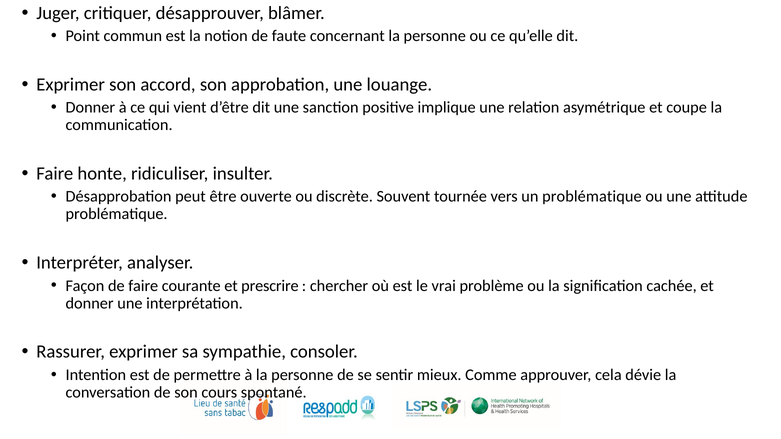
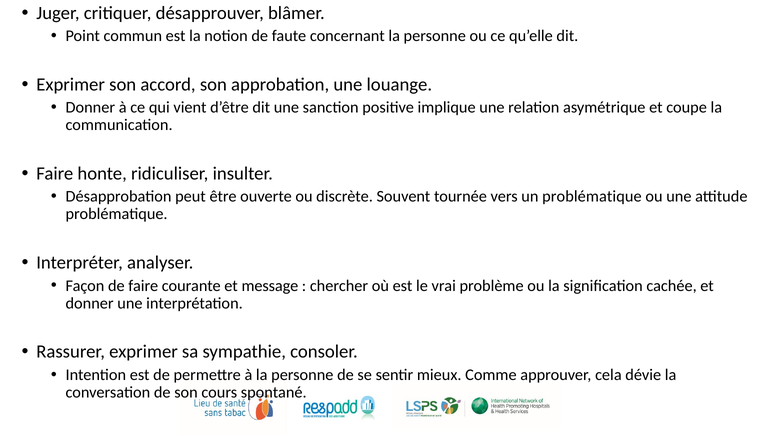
prescrire: prescrire -> message
